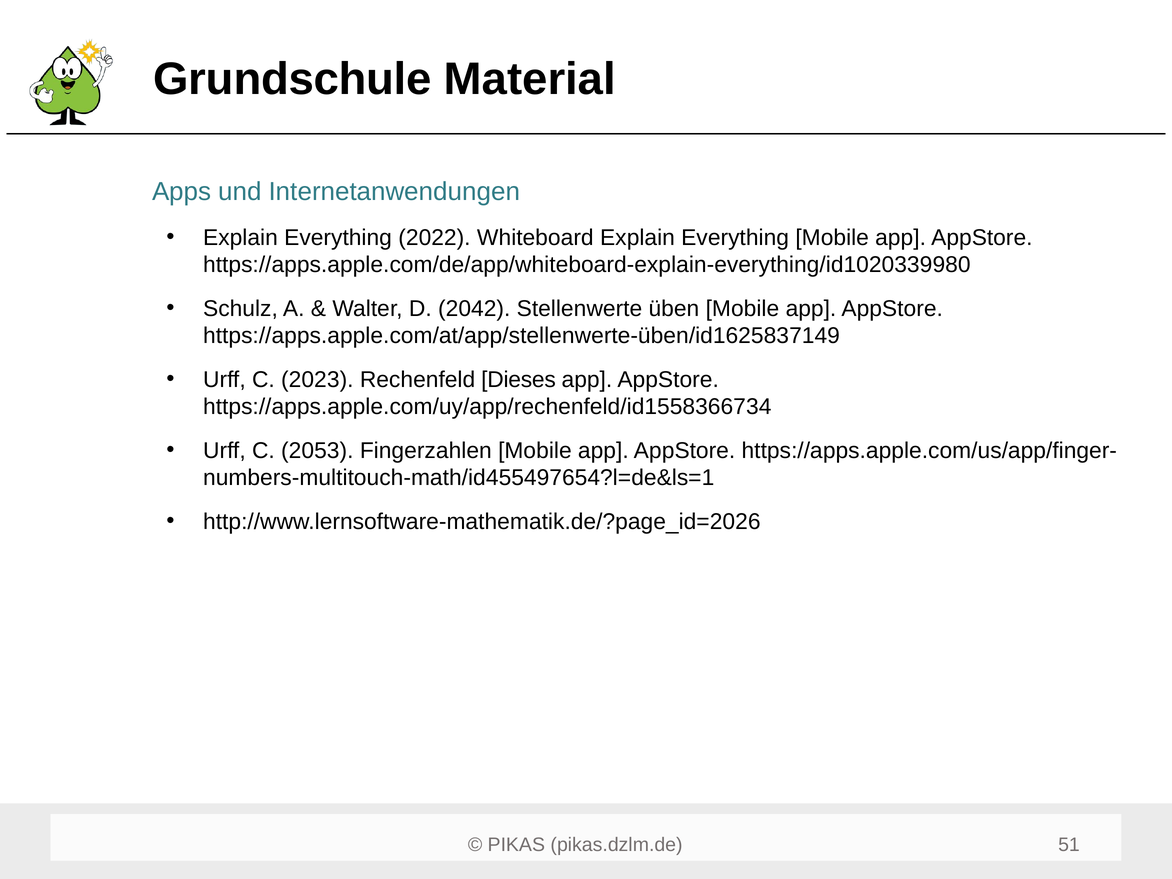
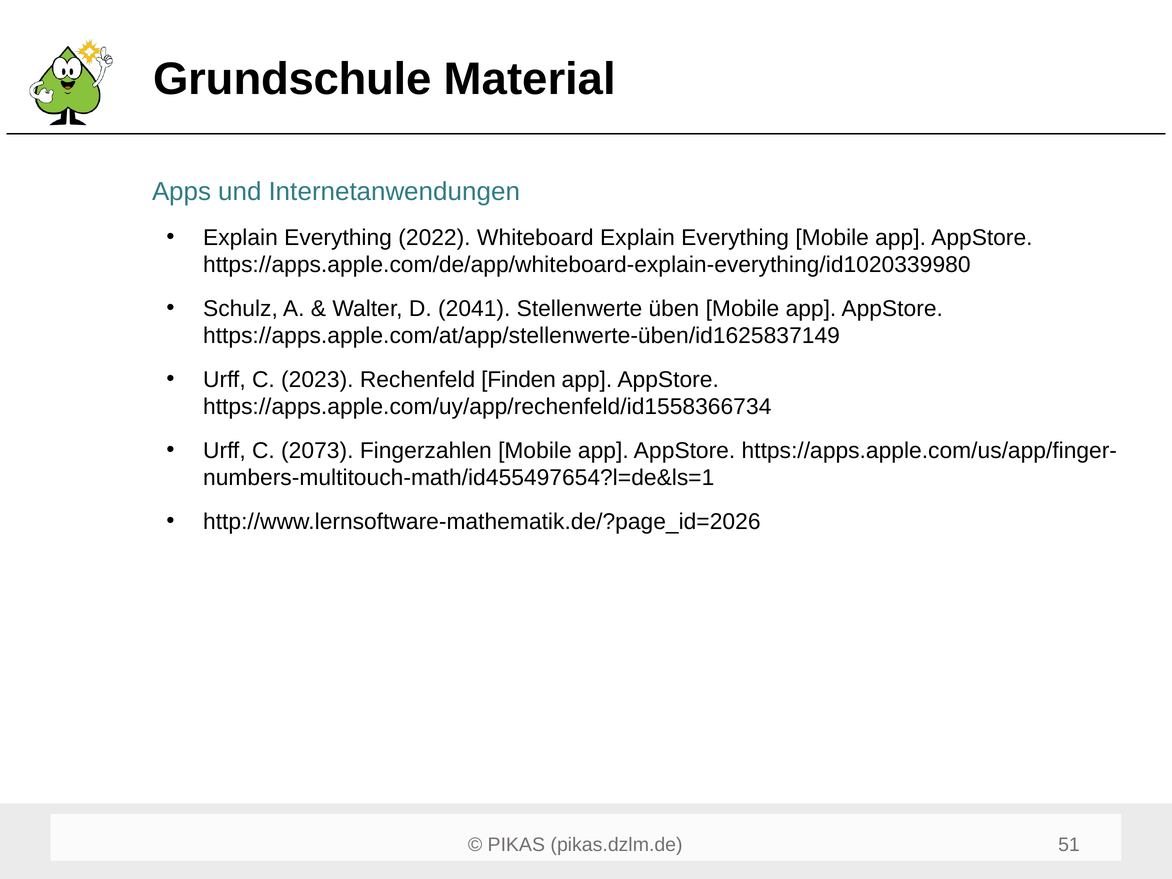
2042: 2042 -> 2041
Dieses: Dieses -> Finden
2053: 2053 -> 2073
